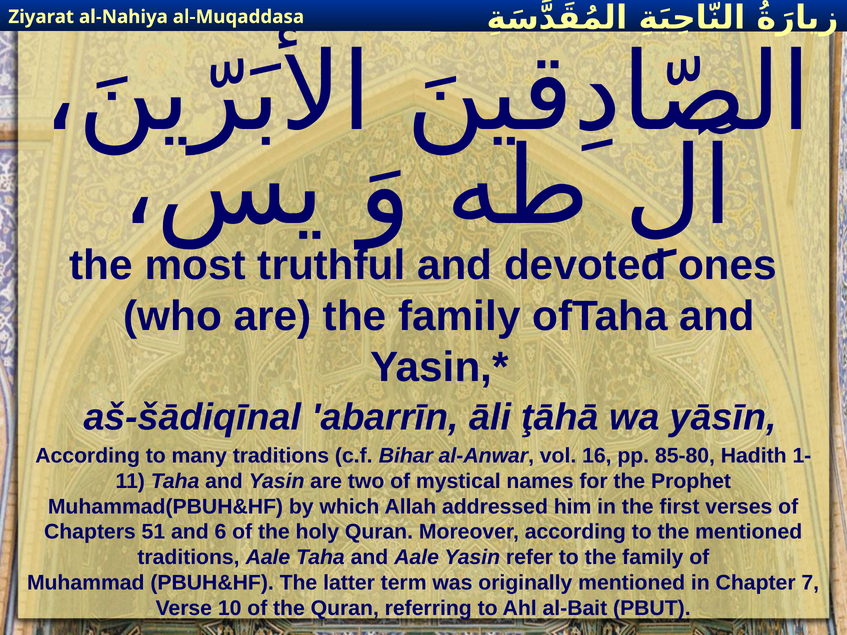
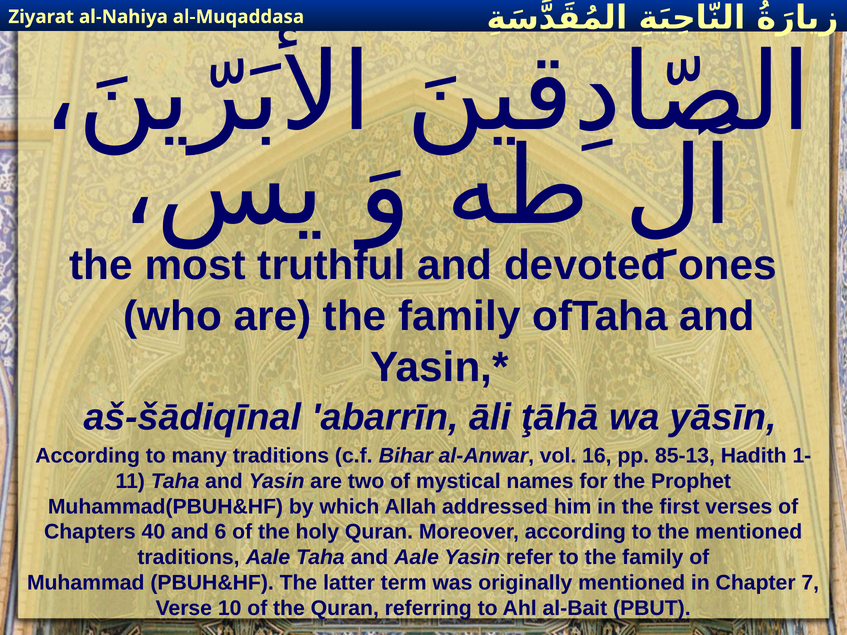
85-80: 85-80 -> 85-13
51: 51 -> 40
